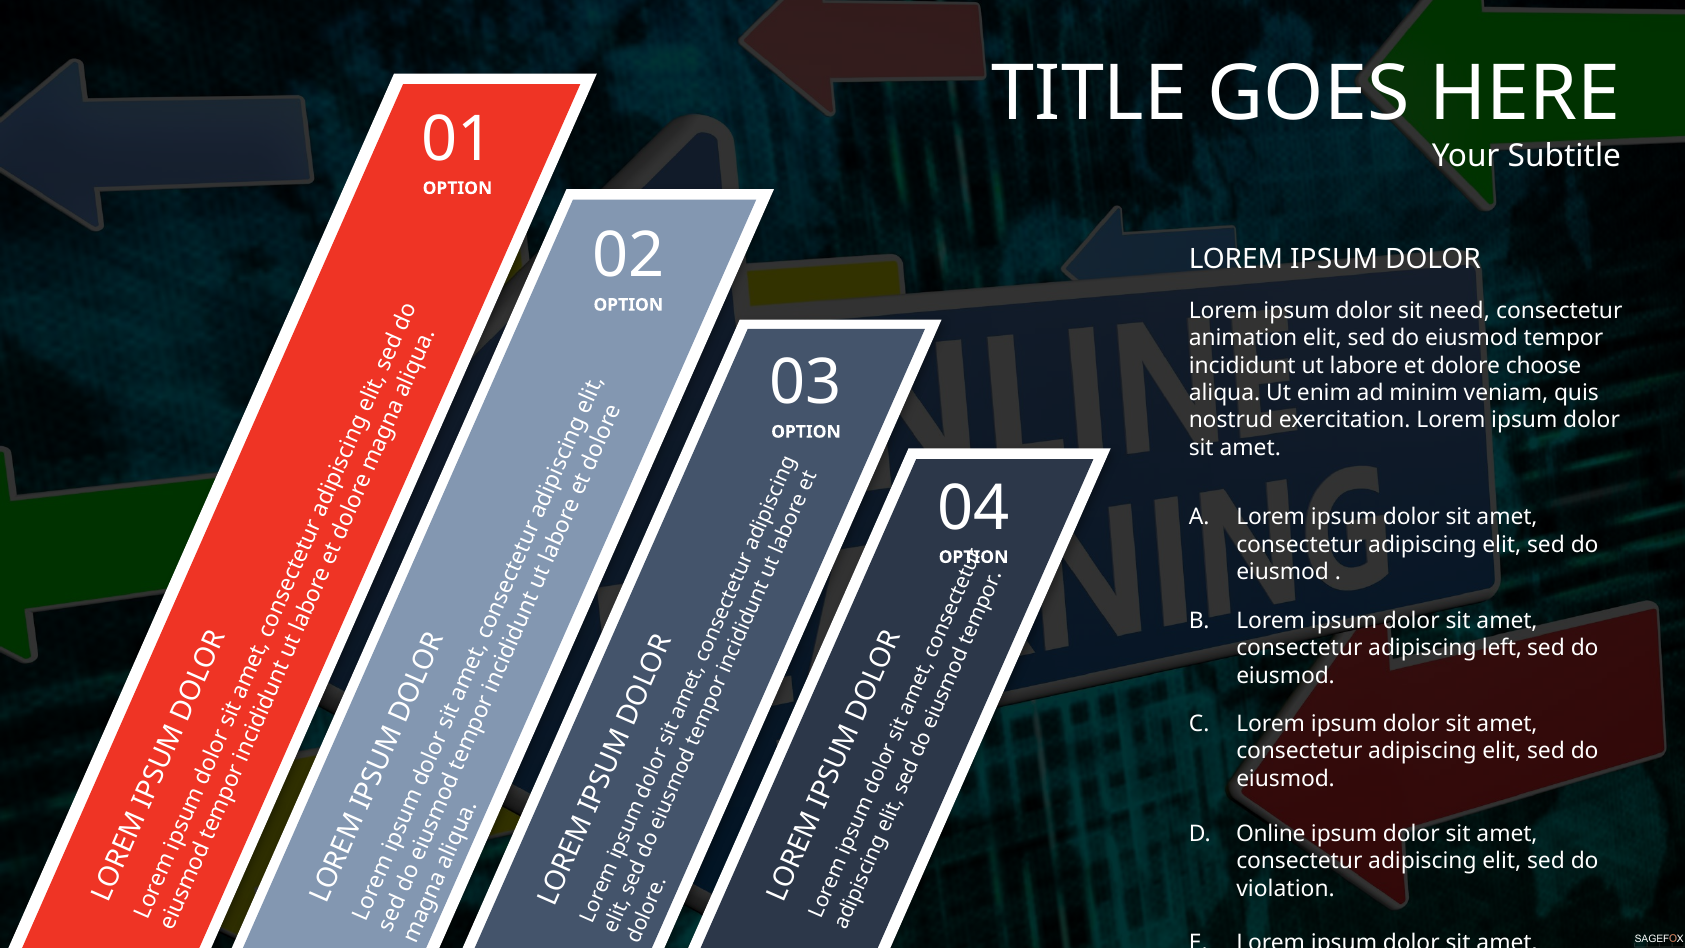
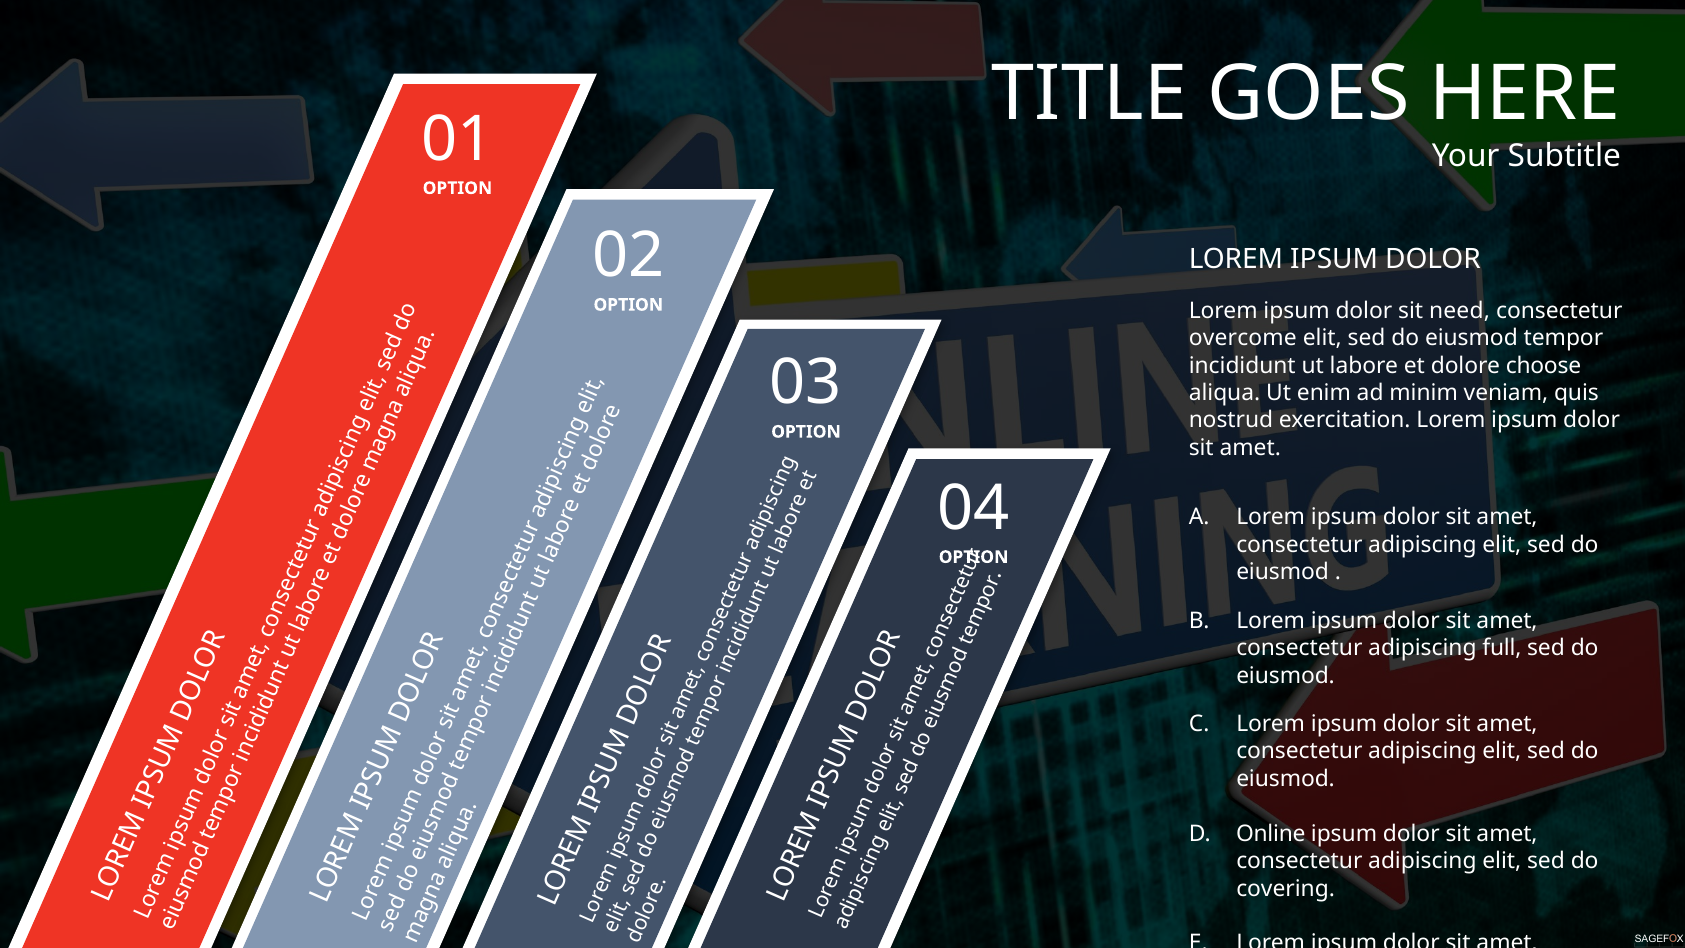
animation: animation -> overcome
left: left -> full
violation: violation -> covering
